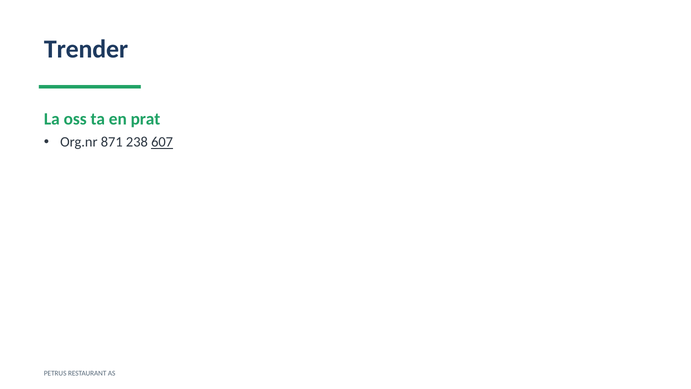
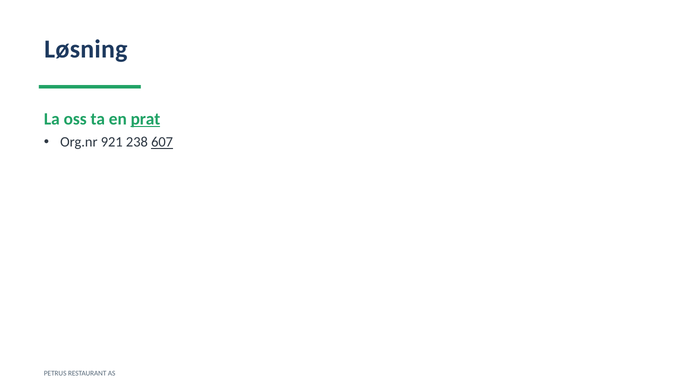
Trender: Trender -> Løsning
prat underline: none -> present
871: 871 -> 921
